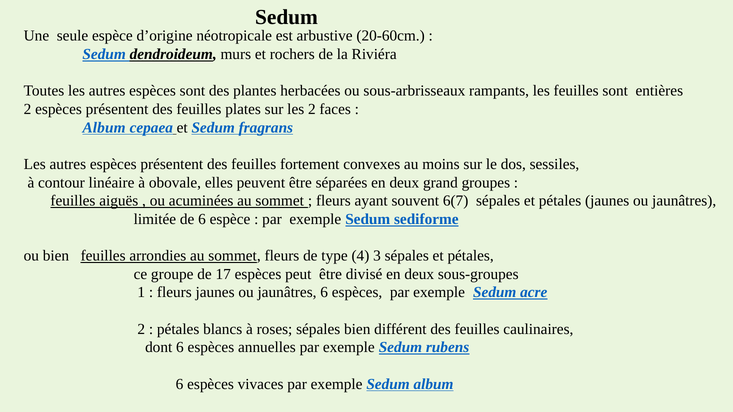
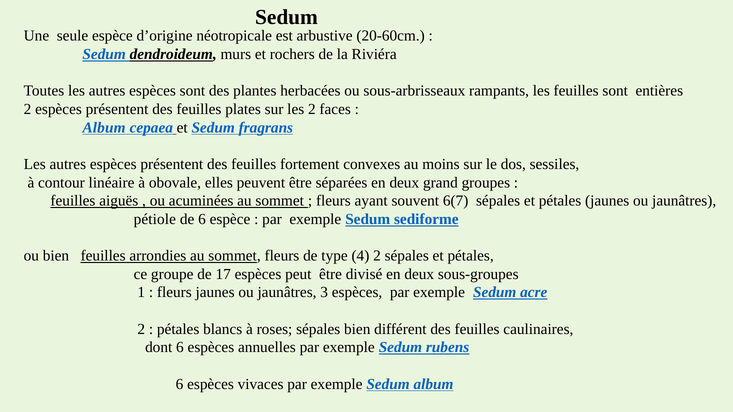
limitée: limitée -> pétiole
4 3: 3 -> 2
jaunâtres 6: 6 -> 3
